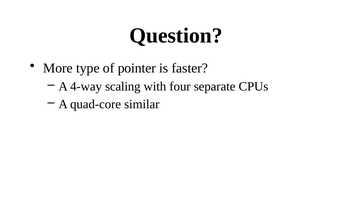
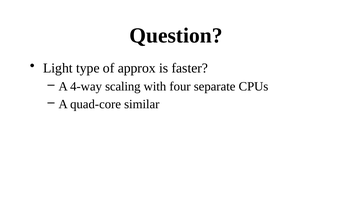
More: More -> Light
pointer: pointer -> approx
